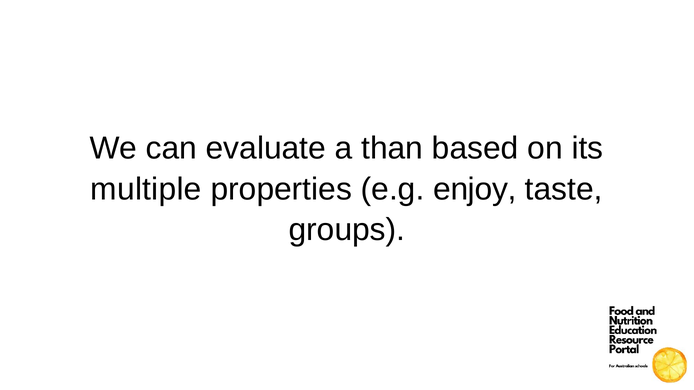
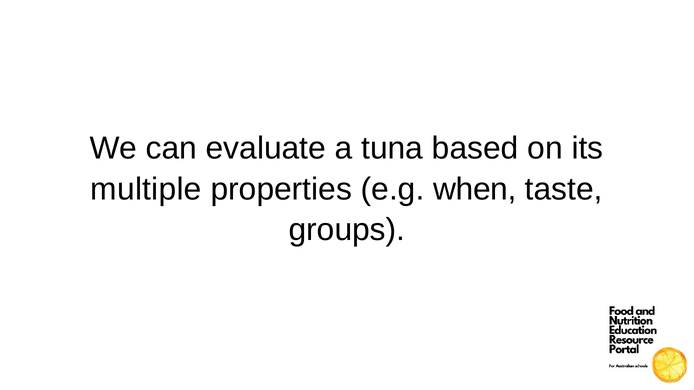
than: than -> tuna
enjoy: enjoy -> when
